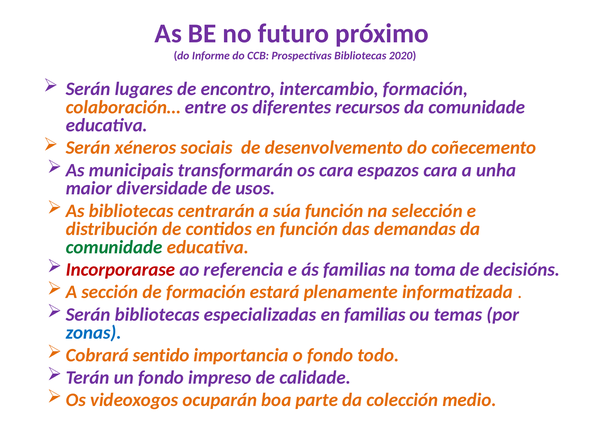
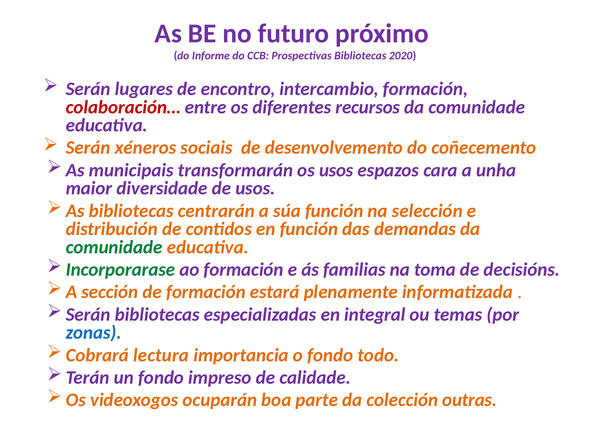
colaboración… colour: orange -> red
os cara: cara -> usos
Incorporarase colour: red -> green
ao referencia: referencia -> formación
en familias: familias -> integral
sentido: sentido -> lectura
medio: medio -> outras
